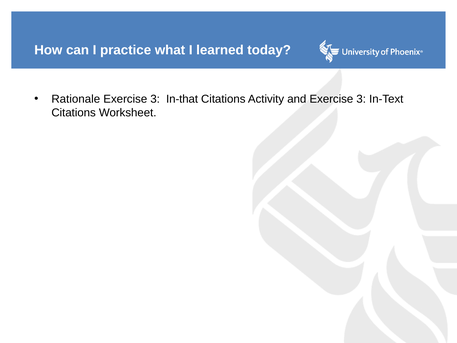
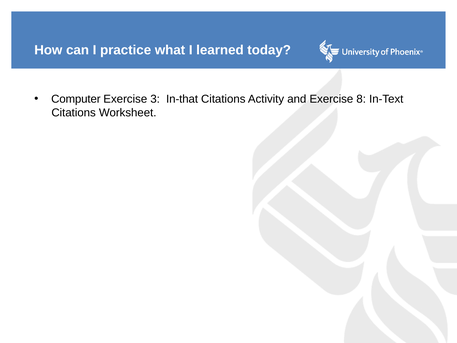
Rationale: Rationale -> Computer
and Exercise 3: 3 -> 8
